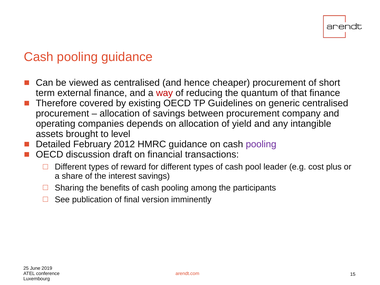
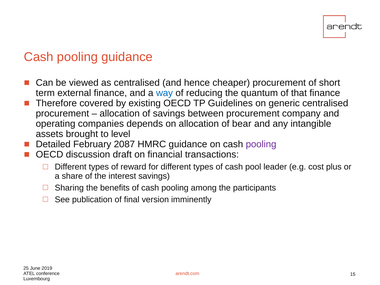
way colour: red -> blue
yield: yield -> bear
2012: 2012 -> 2087
